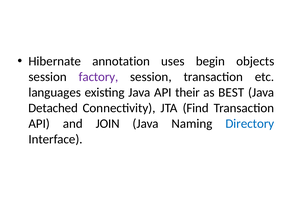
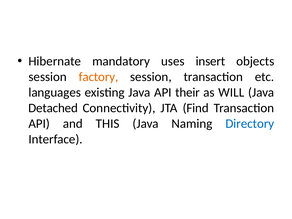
annotation: annotation -> mandatory
begin: begin -> insert
factory colour: purple -> orange
BEST: BEST -> WILL
JOIN: JOIN -> THIS
